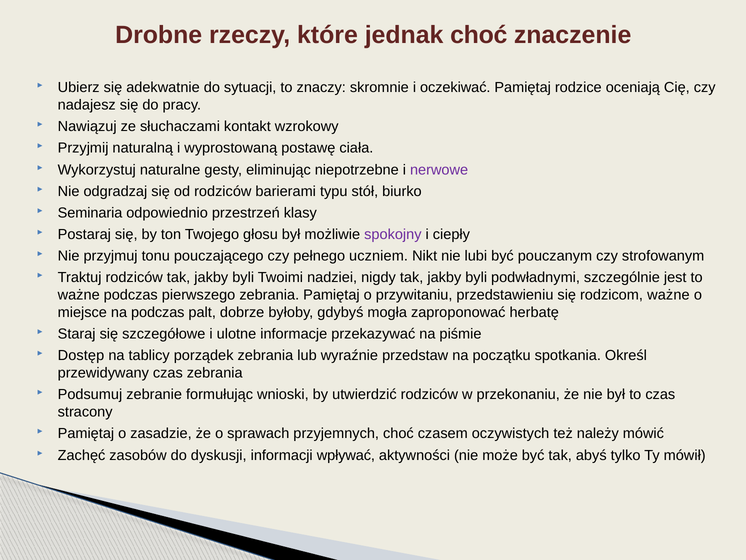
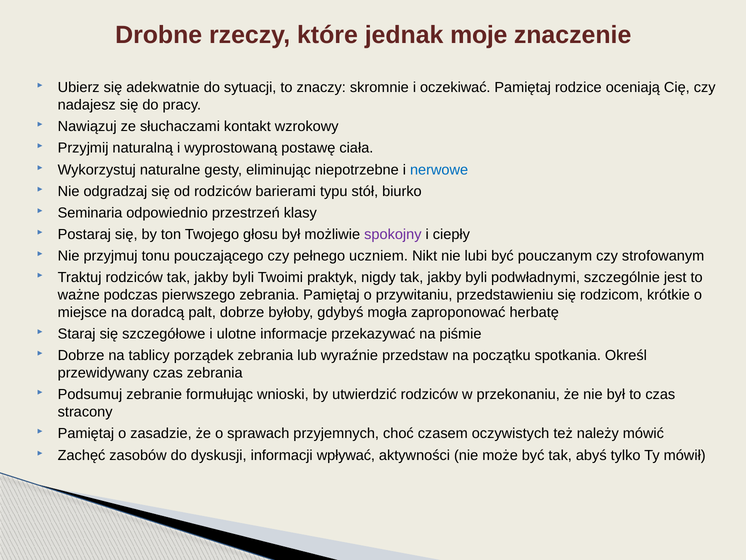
jednak choć: choć -> moje
nerwowe colour: purple -> blue
nadziei: nadziei -> praktyk
rodzicom ważne: ważne -> krótkie
na podczas: podczas -> doradcą
Dostęp at (81, 355): Dostęp -> Dobrze
